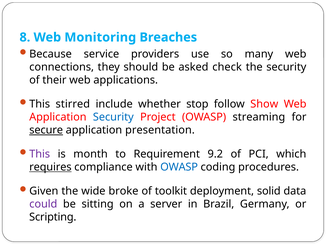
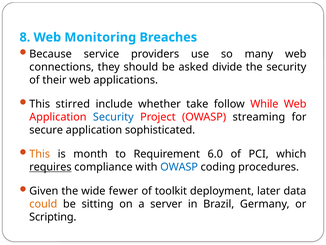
check: check -> divide
stop: stop -> take
Show: Show -> While
secure underline: present -> none
presentation: presentation -> sophisticated
This at (40, 154) colour: purple -> orange
9.2: 9.2 -> 6.0
broke: broke -> fewer
solid: solid -> later
could colour: purple -> orange
